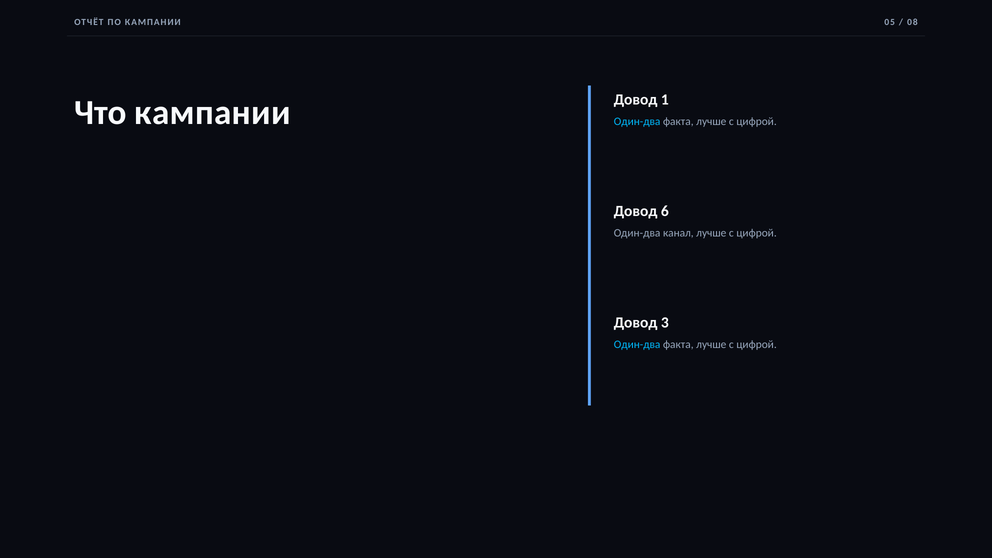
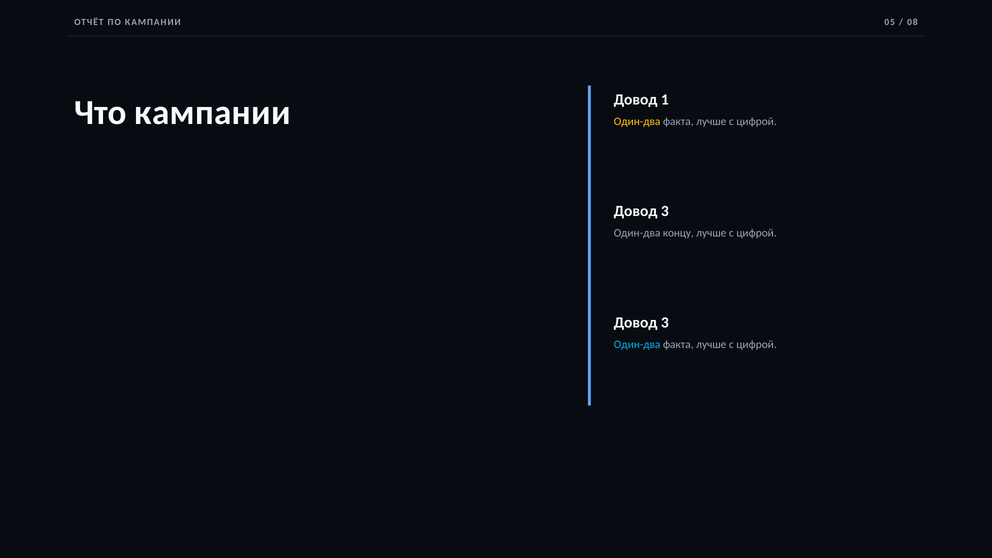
Один-два at (637, 121) colour: light blue -> yellow
6 at (665, 211): 6 -> 3
канал: канал -> концу
